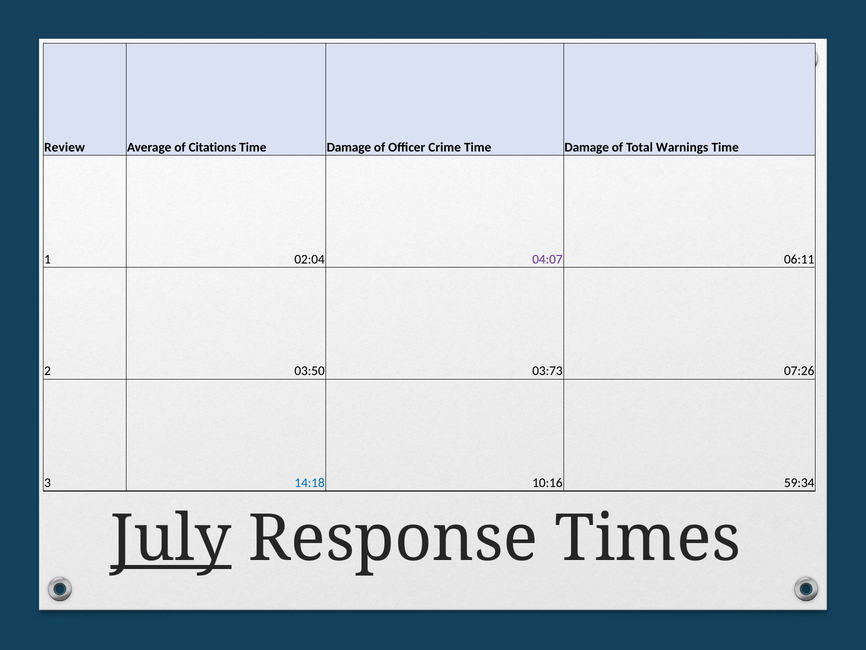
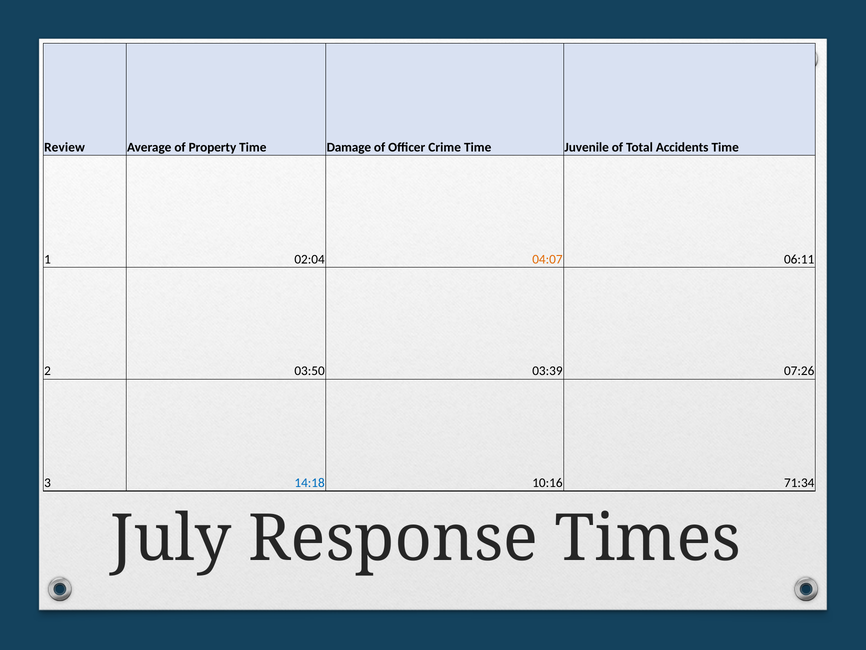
Citations: Citations -> Property
Damage at (587, 147): Damage -> Juvenile
Warnings: Warnings -> Accidents
04:07 colour: purple -> orange
03:73: 03:73 -> 03:39
59:34: 59:34 -> 71:34
July underline: present -> none
